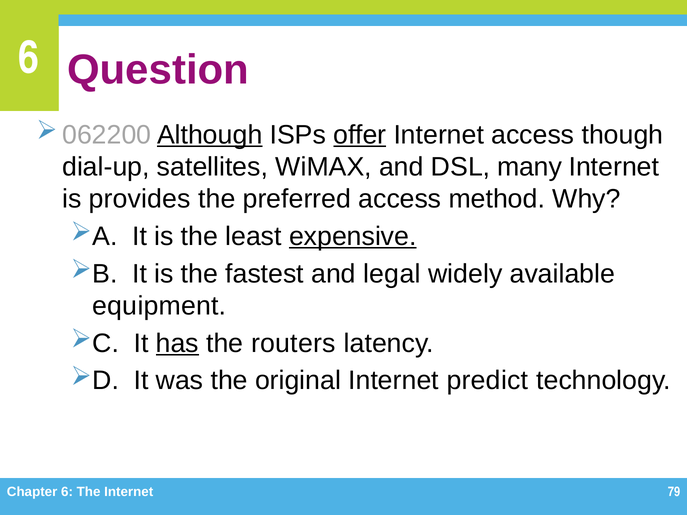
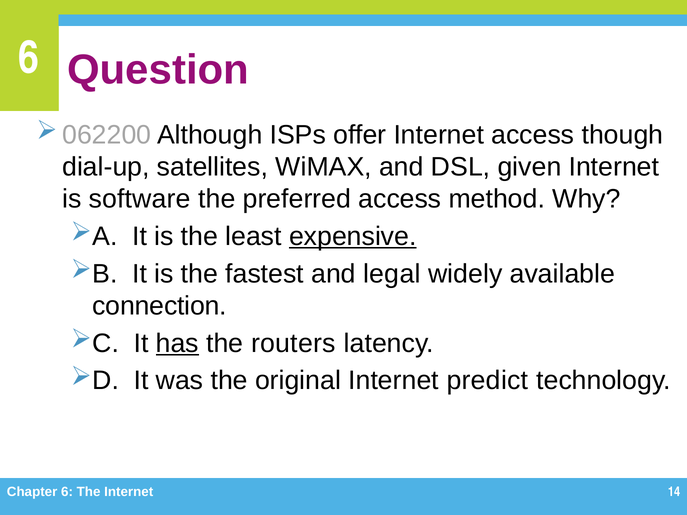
Although underline: present -> none
offer underline: present -> none
many: many -> given
provides: provides -> software
equipment: equipment -> connection
79: 79 -> 14
